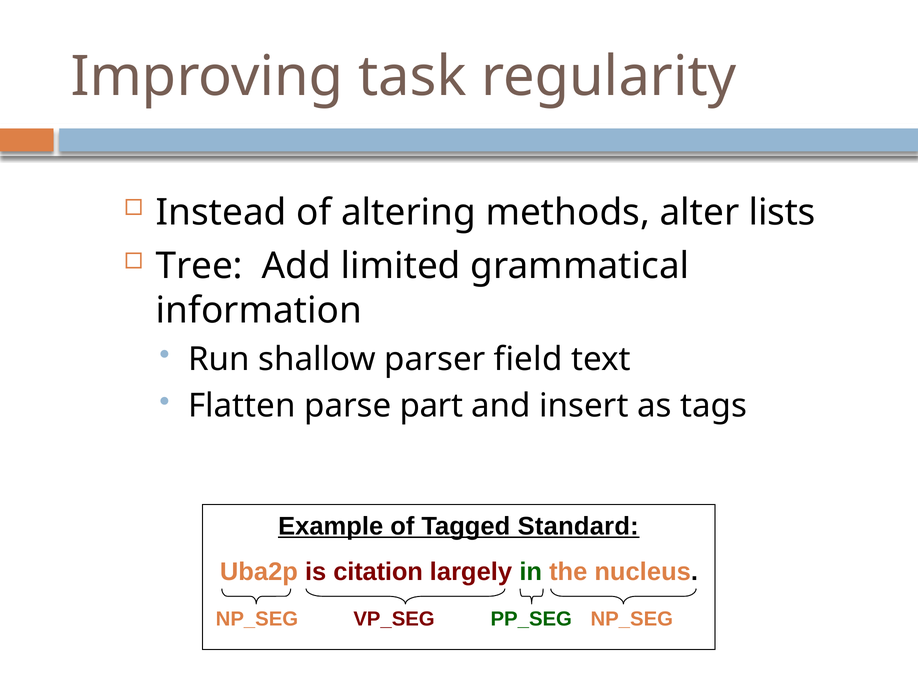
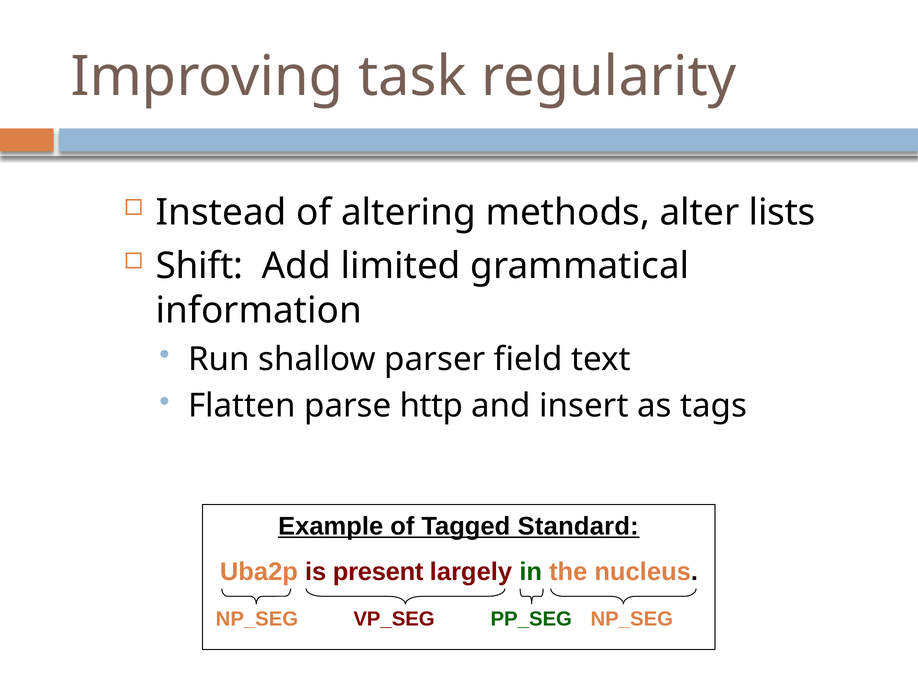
Tree: Tree -> Shift
part: part -> http
citation: citation -> present
